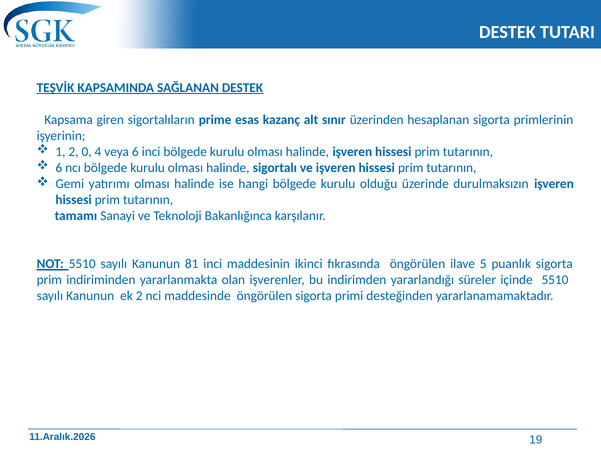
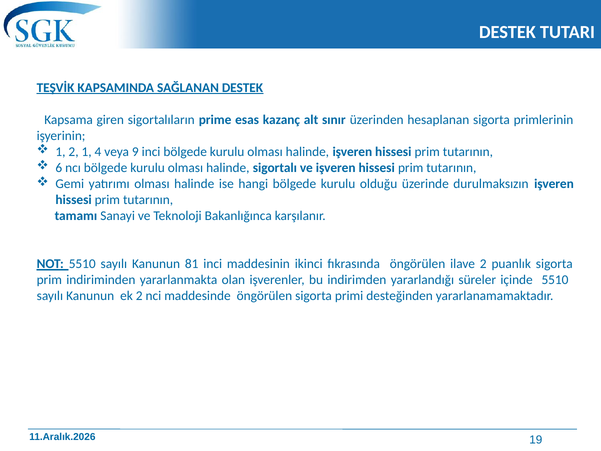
2 0: 0 -> 1
veya 6: 6 -> 9
ilave 5: 5 -> 2
